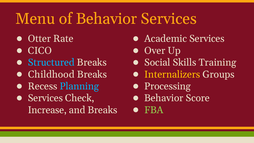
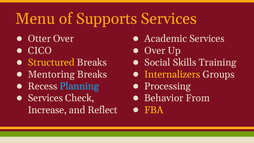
of Behavior: Behavior -> Supports
Otter Rate: Rate -> Over
Structured colour: light blue -> yellow
Childhood: Childhood -> Mentoring
Score: Score -> From
FBA colour: light green -> yellow
and Breaks: Breaks -> Reflect
